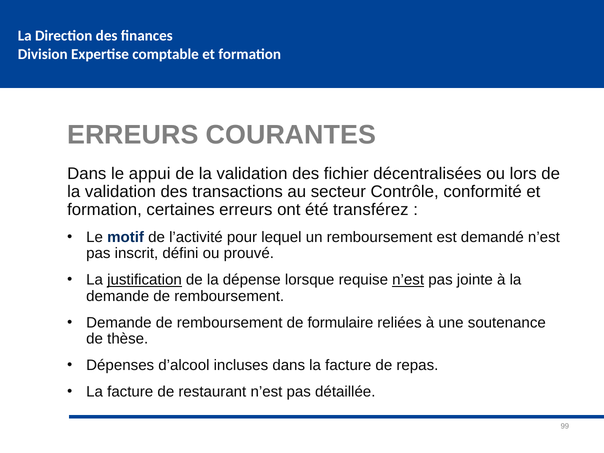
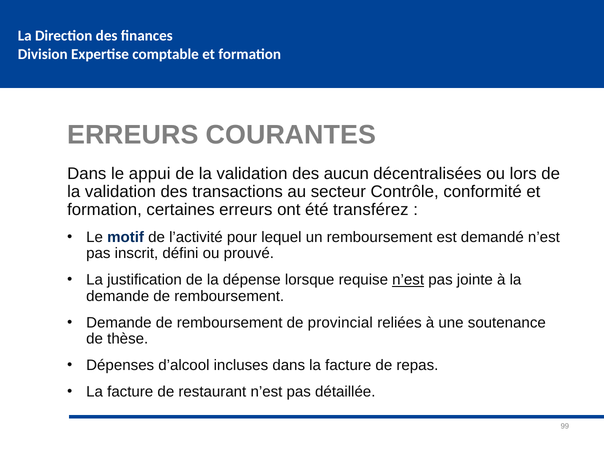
fichier: fichier -> aucun
justification underline: present -> none
formulaire: formulaire -> provincial
